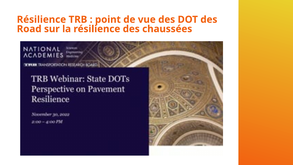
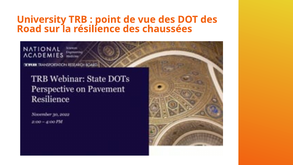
Résilience at (41, 20): Résilience -> University
